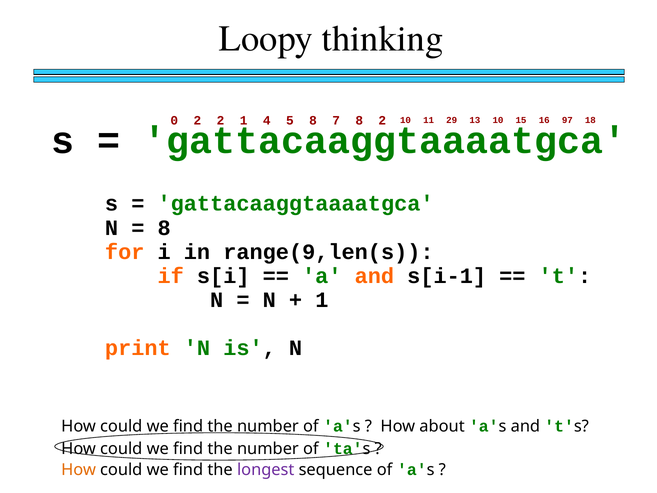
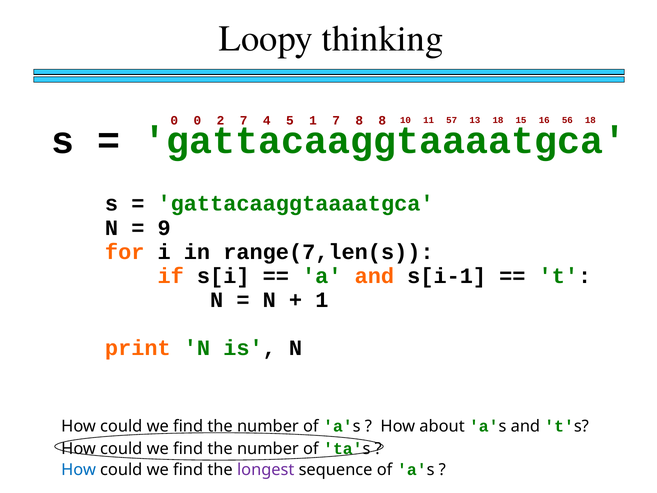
0 2: 2 -> 0
2 1: 1 -> 7
5 8: 8 -> 1
8 2: 2 -> 8
29: 29 -> 57
13 10: 10 -> 18
97: 97 -> 56
8 at (164, 228): 8 -> 9
range(9,len(s: range(9,len(s -> range(7,len(s
How at (79, 470) colour: orange -> blue
